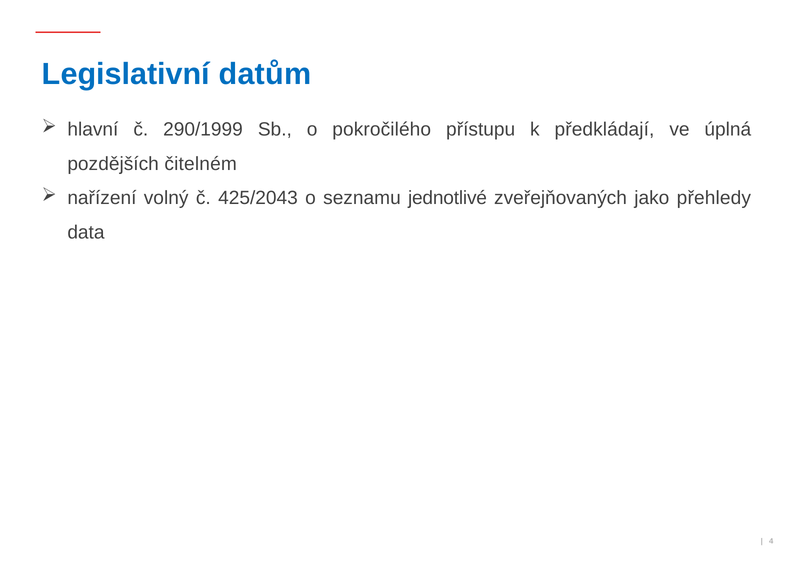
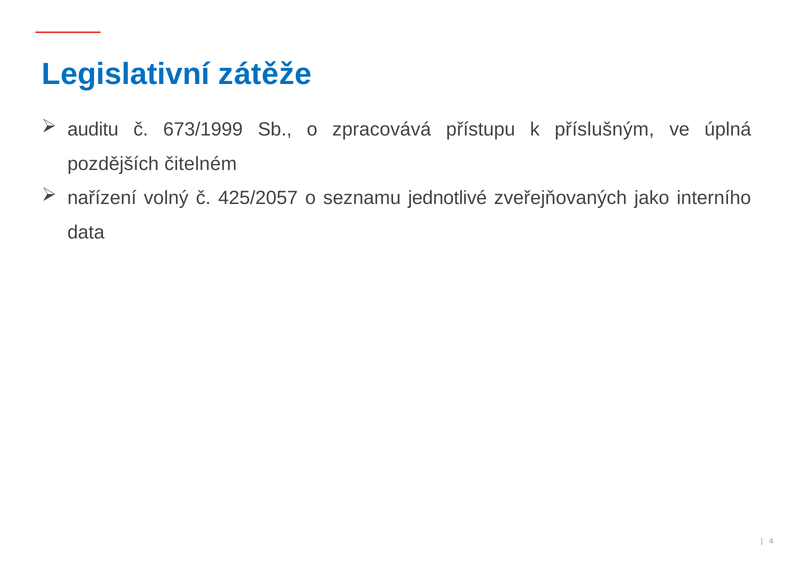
datům: datům -> zátěže
hlavní: hlavní -> auditu
290/1999: 290/1999 -> 673/1999
pokročilého: pokročilého -> zpracovává
předkládají: předkládají -> příslušným
425/2043: 425/2043 -> 425/2057
přehledy: přehledy -> interního
